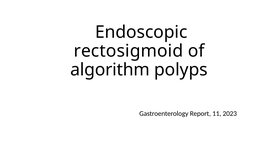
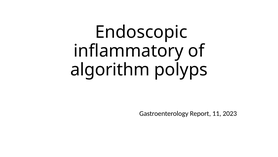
rectosigmoid: rectosigmoid -> inflammatory
